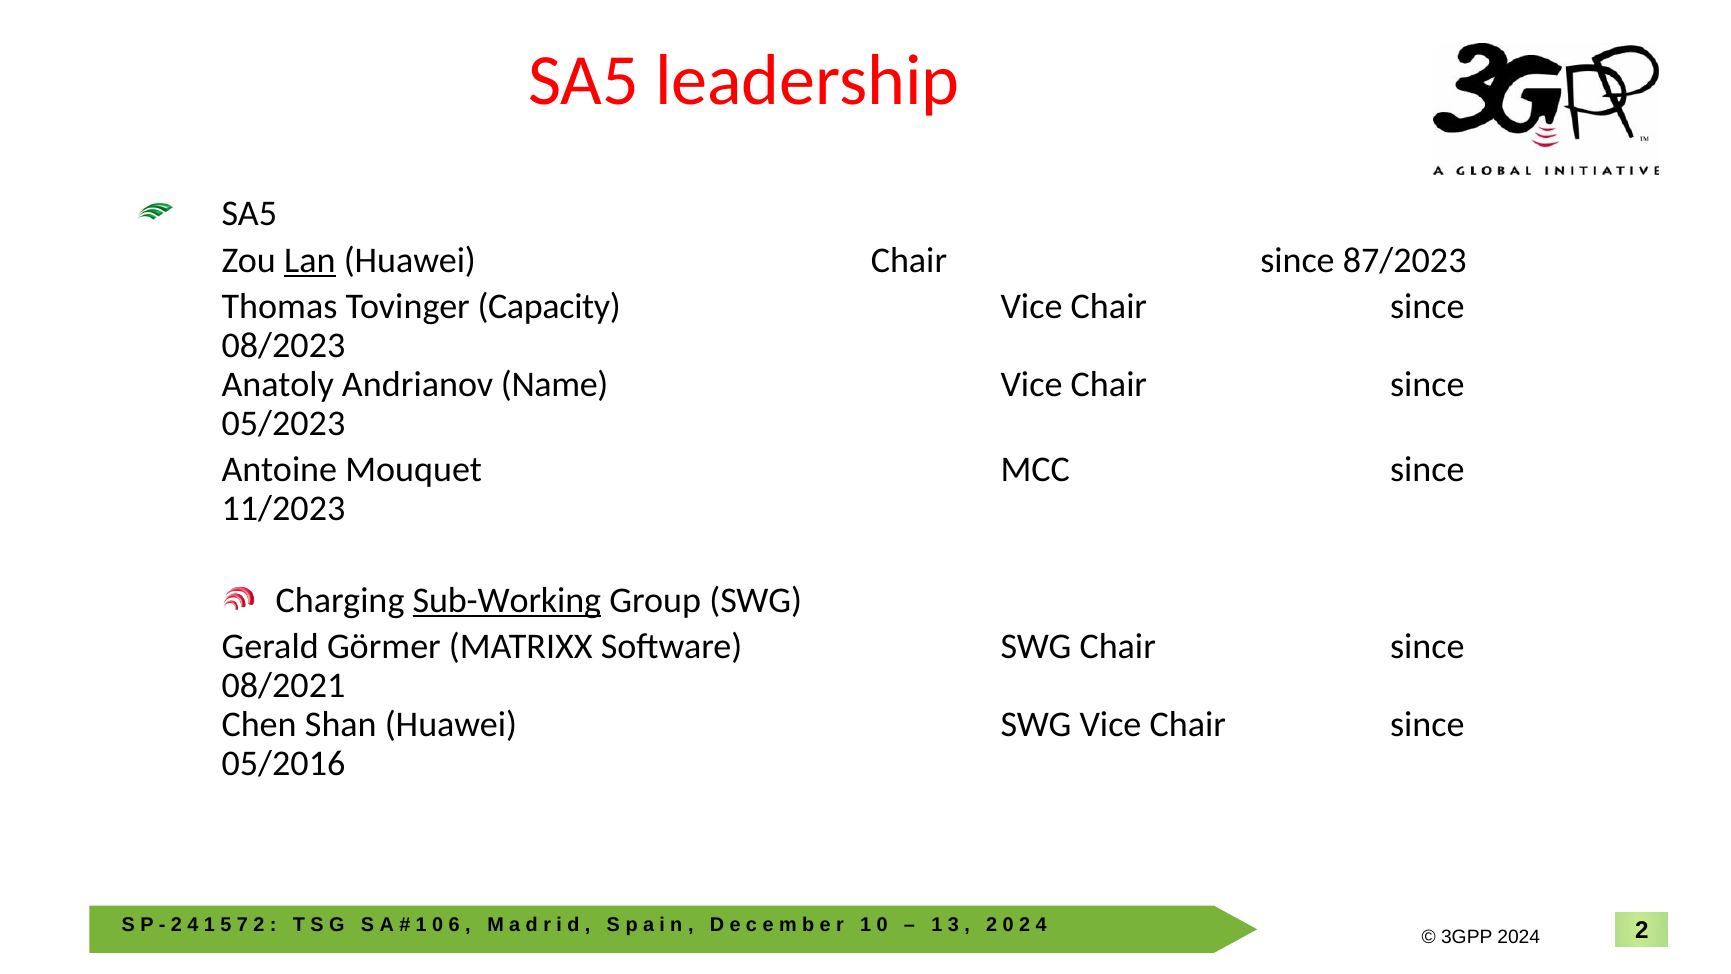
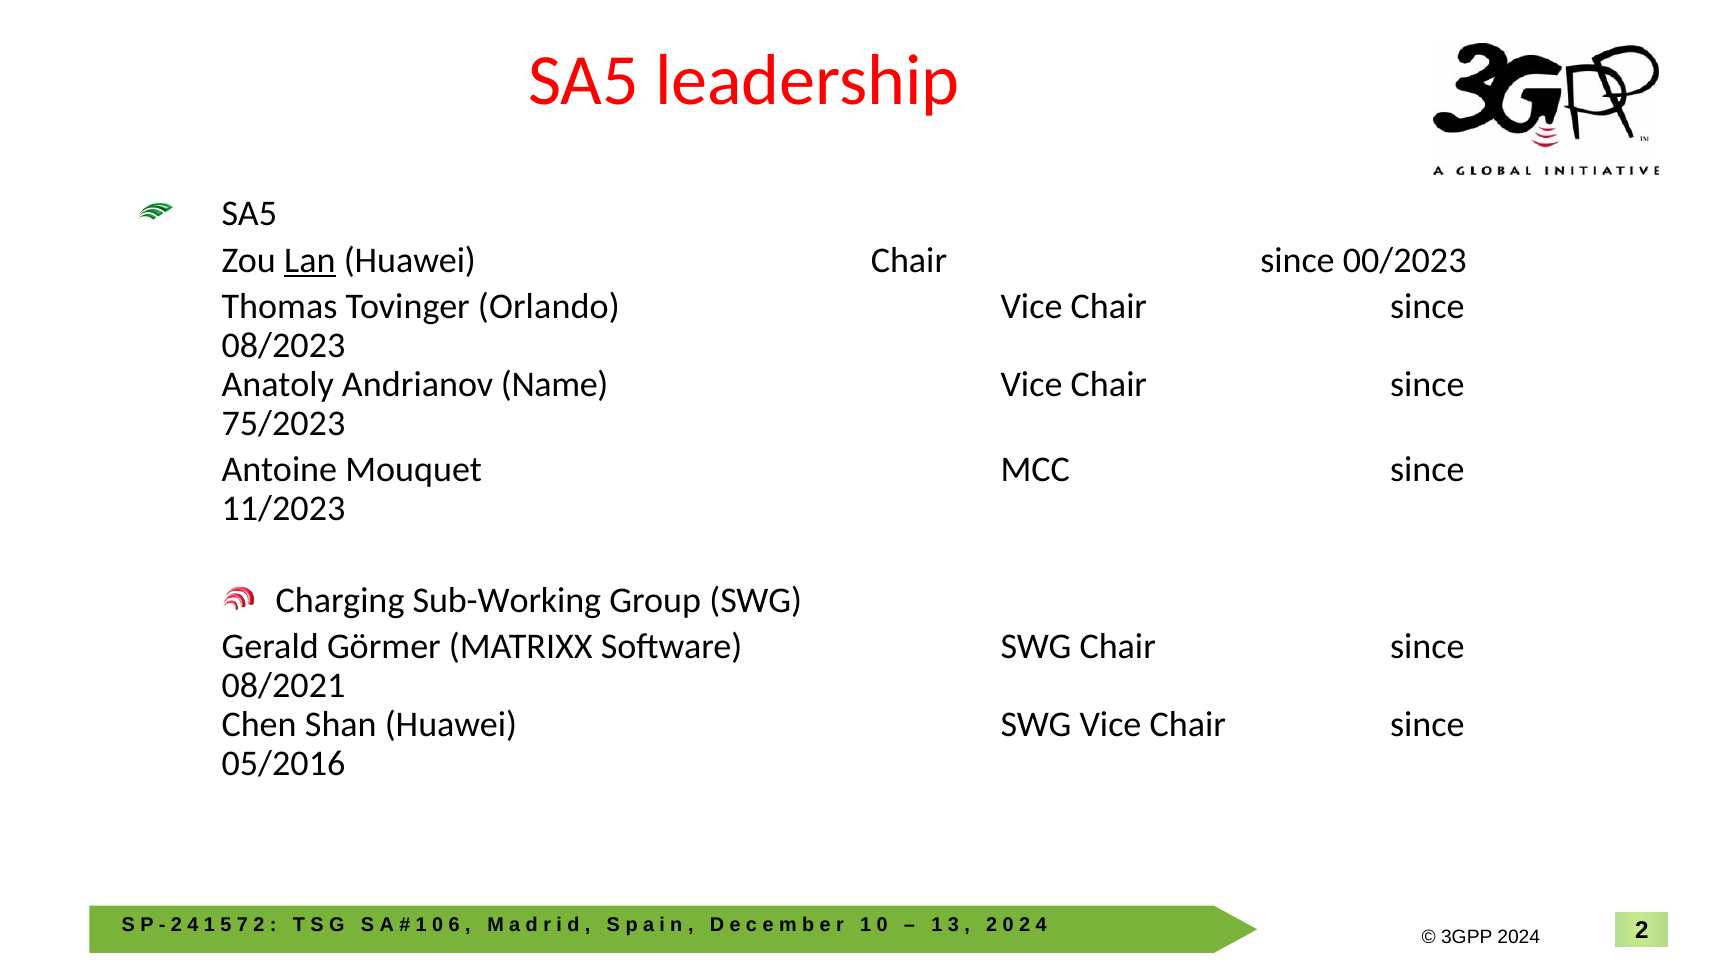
87/2023: 87/2023 -> 00/2023
Capacity: Capacity -> Orlando
05/2023: 05/2023 -> 75/2023
Sub-Working underline: present -> none
